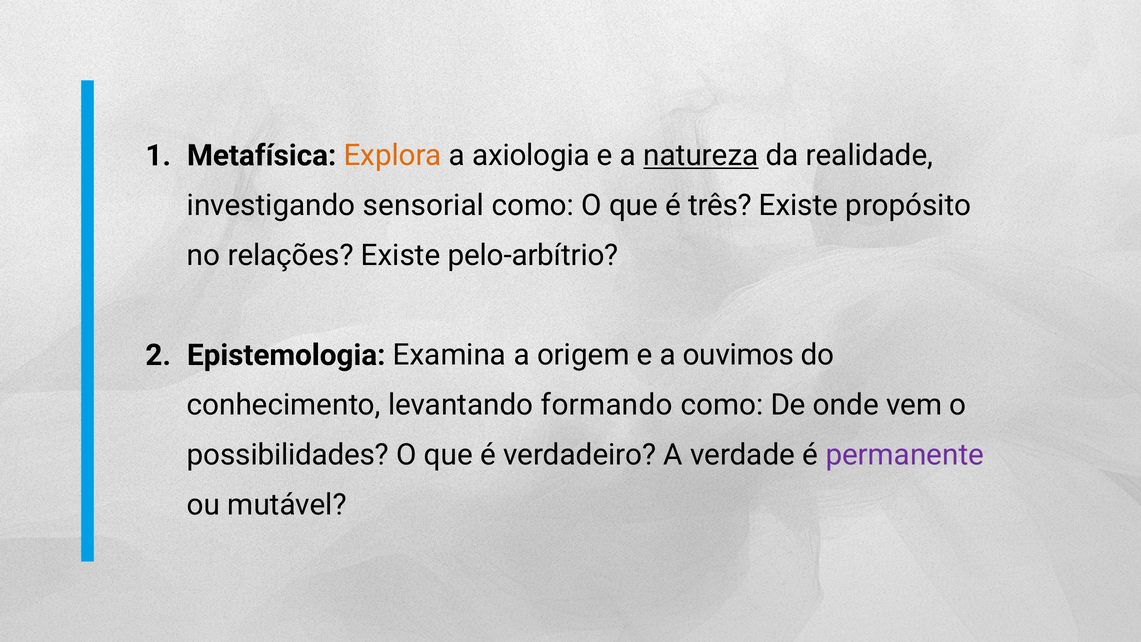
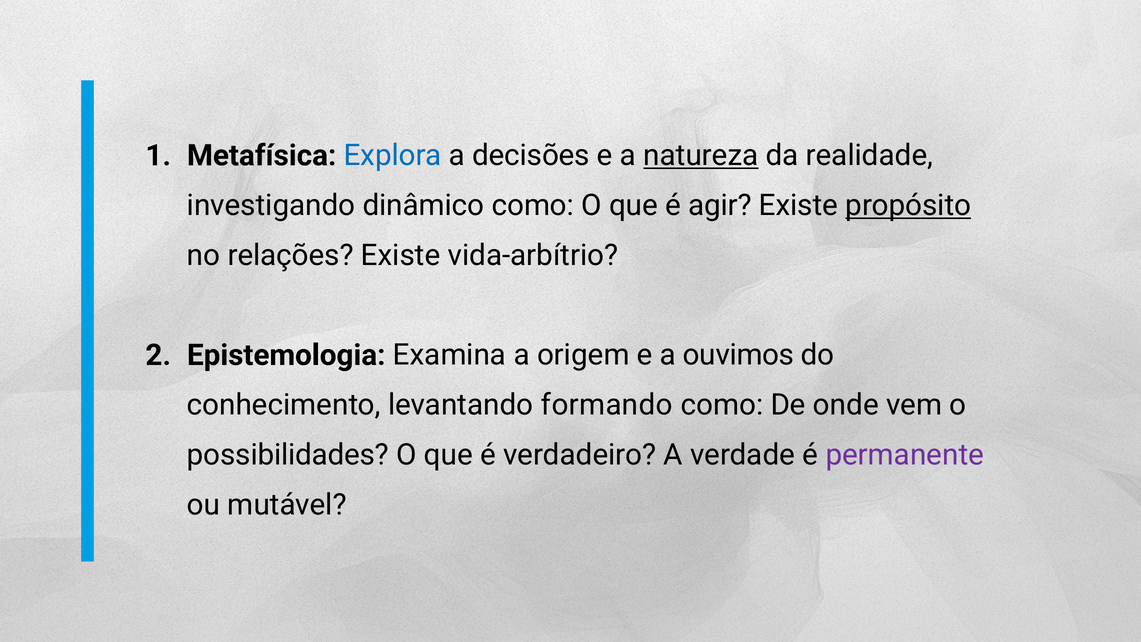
Explora colour: orange -> blue
axiologia: axiologia -> decisões
sensorial: sensorial -> dinâmico
três: três -> agir
propósito underline: none -> present
pelo-arbítrio: pelo-arbítrio -> vida-arbítrio
